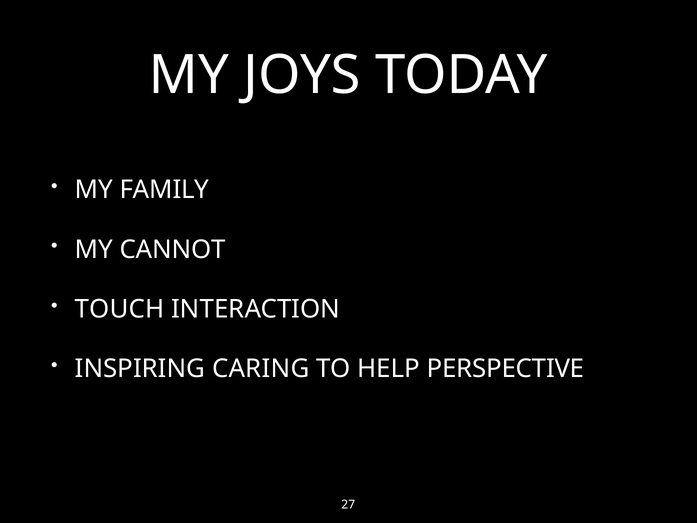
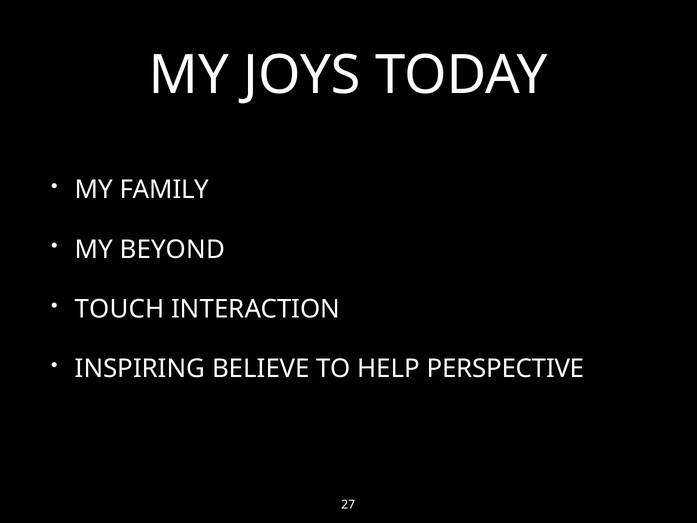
CANNOT: CANNOT -> BEYOND
CARING: CARING -> BELIEVE
